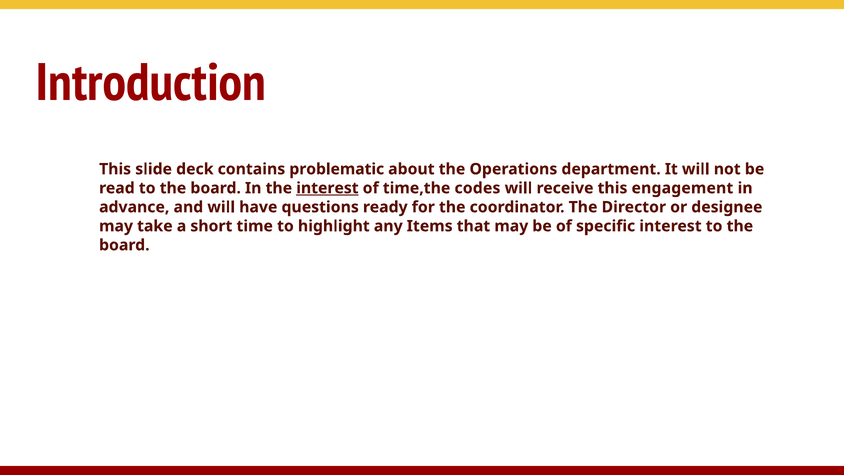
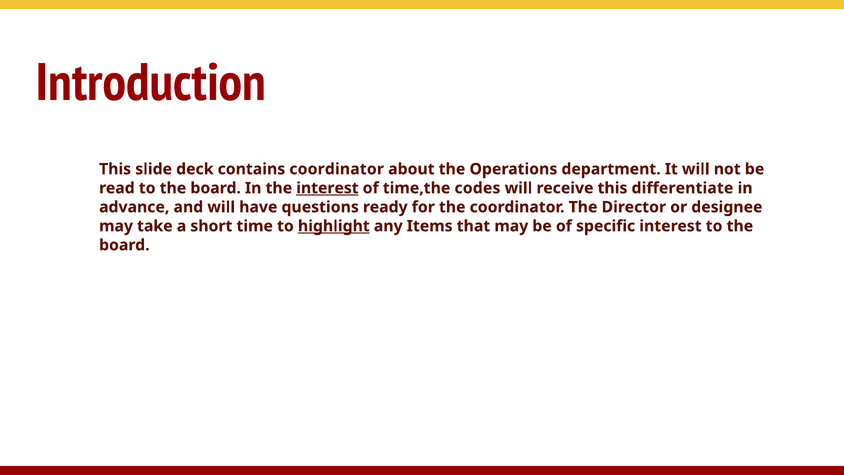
contains problematic: problematic -> coordinator
engagement: engagement -> differentiate
highlight underline: none -> present
